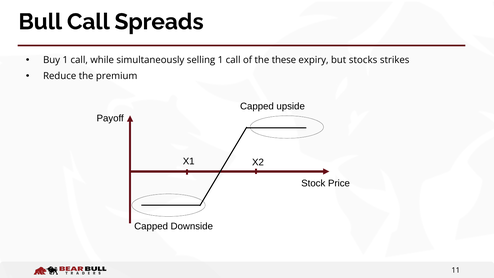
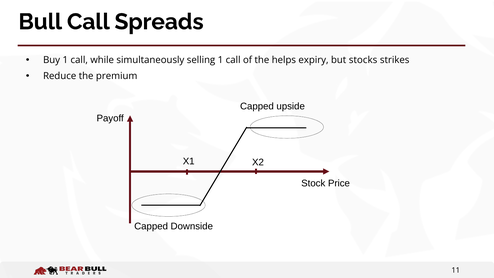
these: these -> helps
